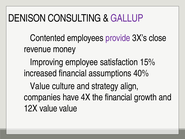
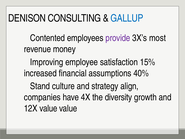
GALLUP colour: purple -> blue
close: close -> most
Value at (40, 86): Value -> Stand
the financial: financial -> diversity
